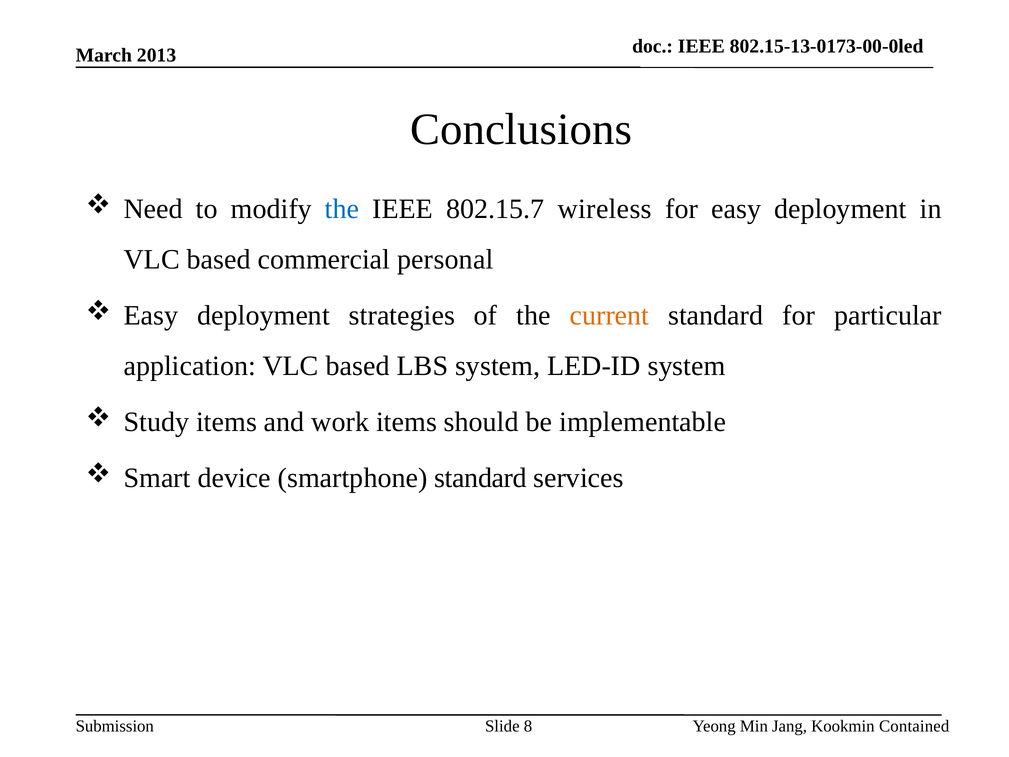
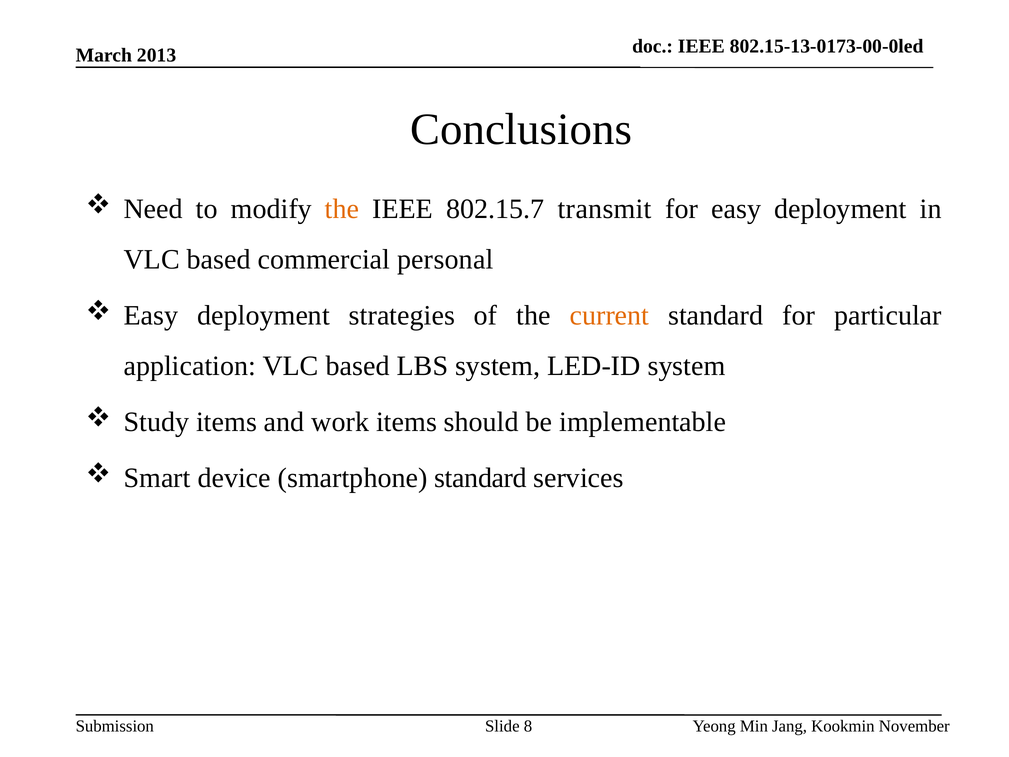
the at (342, 209) colour: blue -> orange
wireless: wireless -> transmit
Contained: Contained -> November
